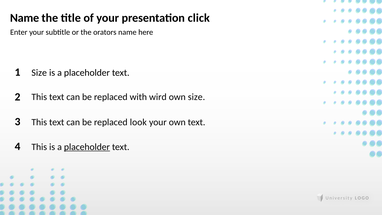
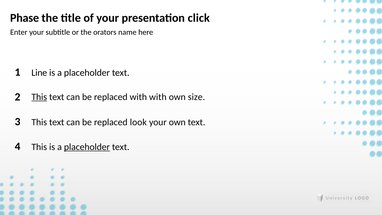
Name at (25, 18): Name -> Phase
1 Size: Size -> Line
This at (39, 97) underline: none -> present
with wird: wird -> with
